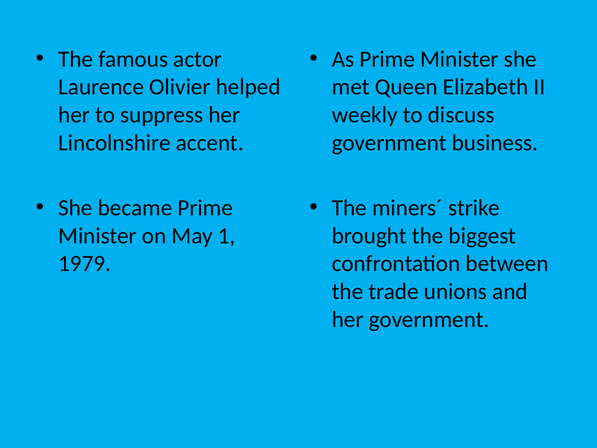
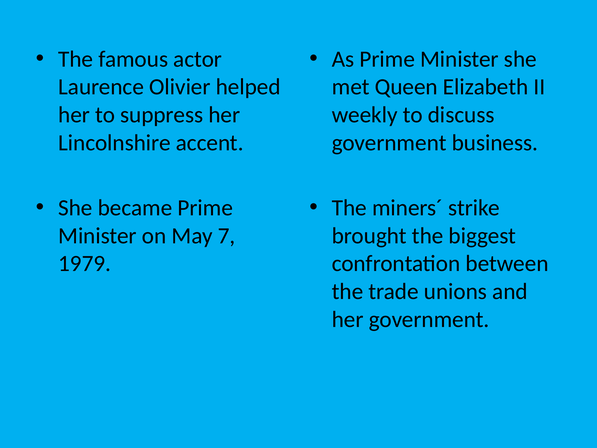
1: 1 -> 7
